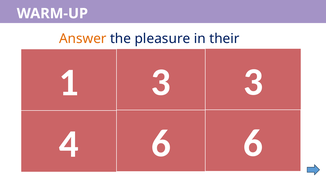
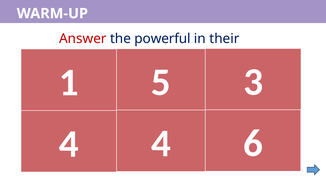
Answer colour: orange -> red
pleasure: pleasure -> powerful
1 3: 3 -> 5
4 6: 6 -> 4
